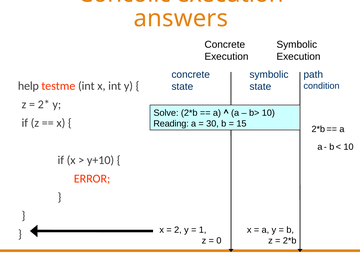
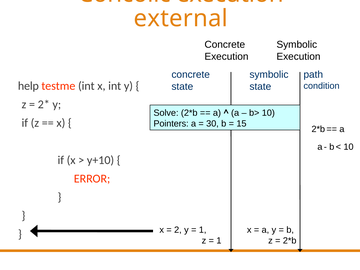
answers: answers -> external
Reading: Reading -> Pointers
0 at (219, 241): 0 -> 1
